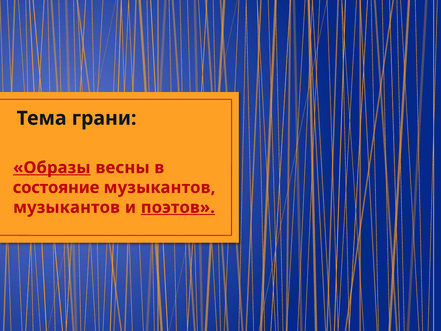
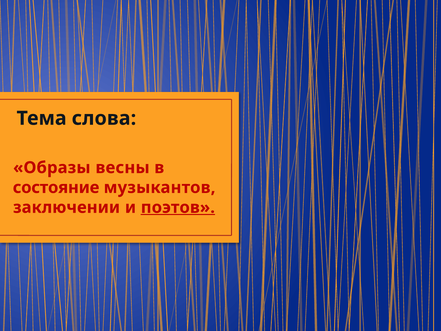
грани: грани -> слова
Образы underline: present -> none
музыкантов at (67, 207): музыкантов -> заключении
